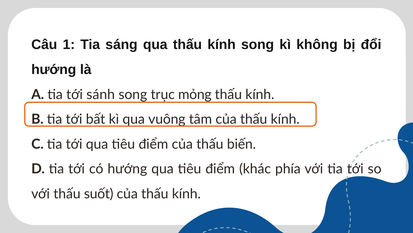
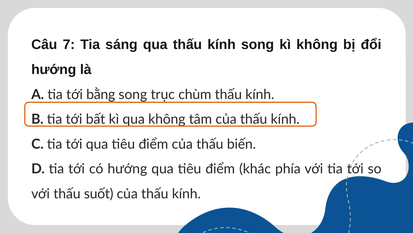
1: 1 -> 7
sánh: sánh -> bằng
mỏng: mỏng -> chùm
qua vuông: vuông -> không
